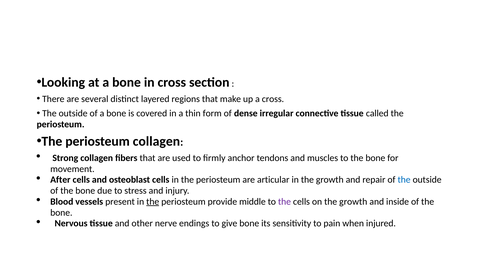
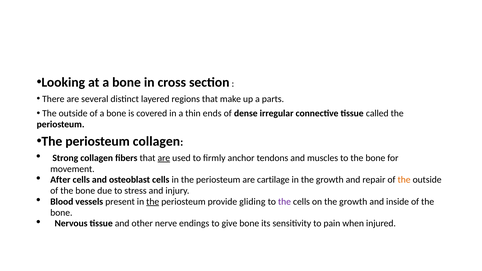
a cross: cross -> parts
form: form -> ends
are at (164, 158) underline: none -> present
articular: articular -> cartilage
the at (404, 180) colour: blue -> orange
middle: middle -> gliding
